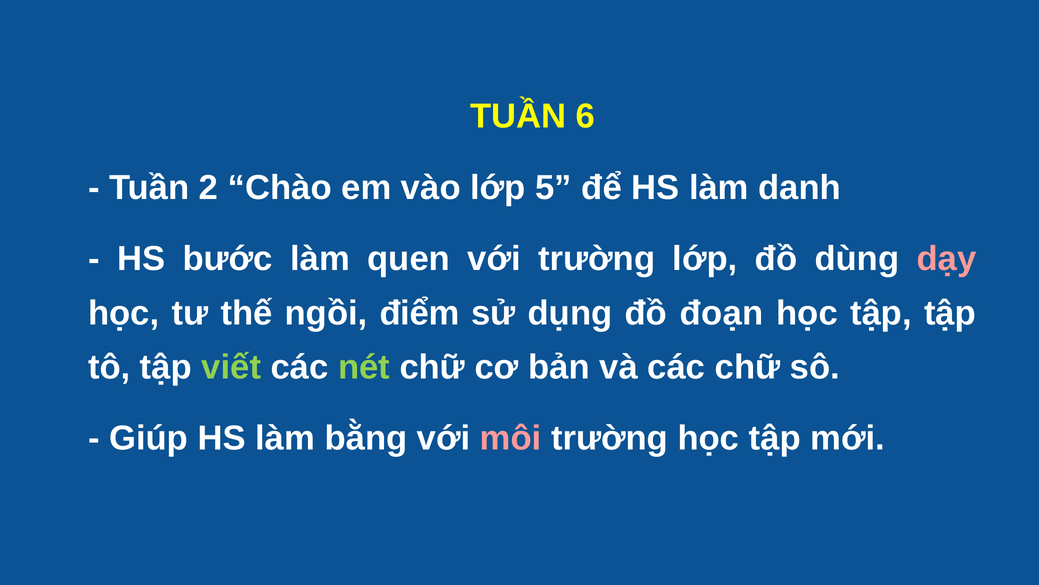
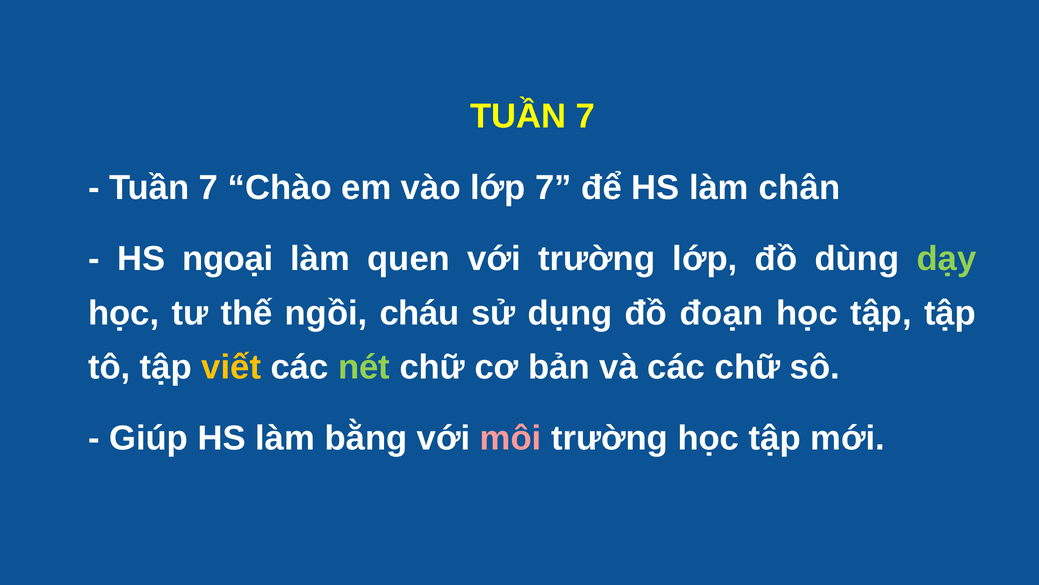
6 at (585, 116): 6 -> 7
2 at (209, 187): 2 -> 7
lớp 5: 5 -> 7
danh: danh -> chân
bước: bước -> ngoại
dạy colour: pink -> light green
điểm: điểm -> cháu
viết colour: light green -> yellow
